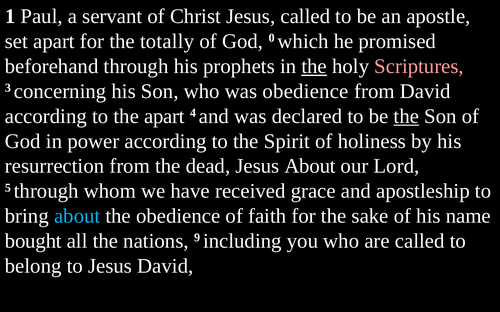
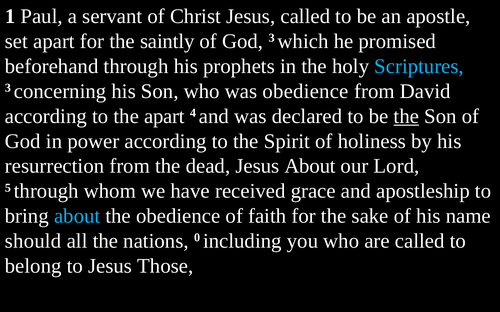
totally: totally -> saintly
God 0: 0 -> 3
the at (314, 66) underline: present -> none
Scriptures colour: pink -> light blue
bought: bought -> should
9: 9 -> 0
Jesus David: David -> Those
